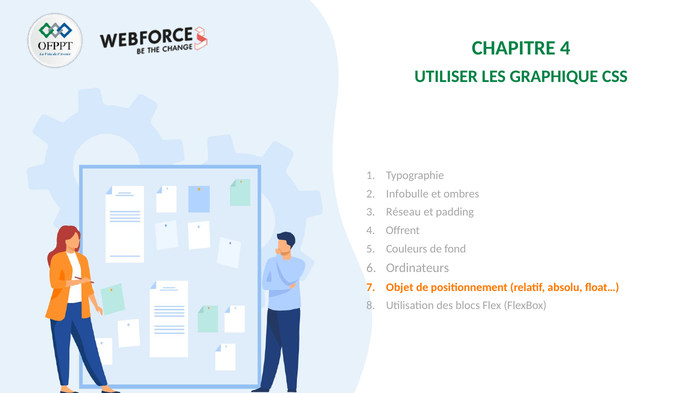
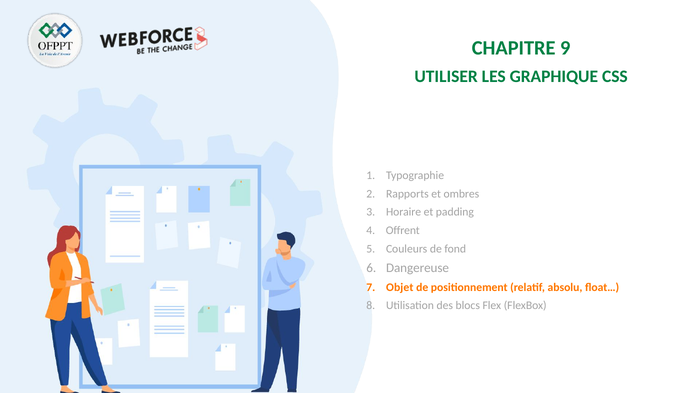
CHAPITRE 4: 4 -> 9
Infobulle: Infobulle -> Rapports
Réseau: Réseau -> Horaire
Ordinateurs: Ordinateurs -> Dangereuse
